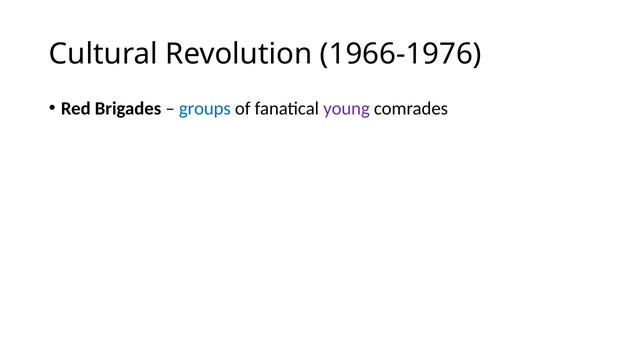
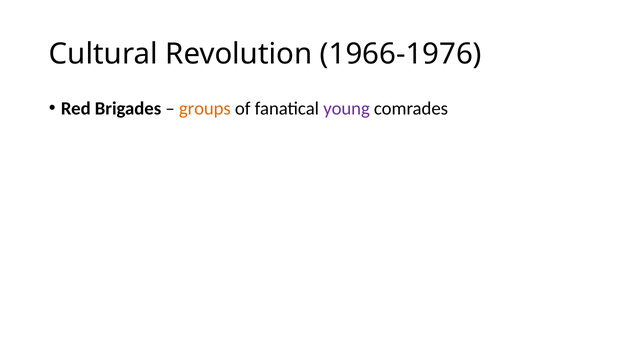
groups colour: blue -> orange
